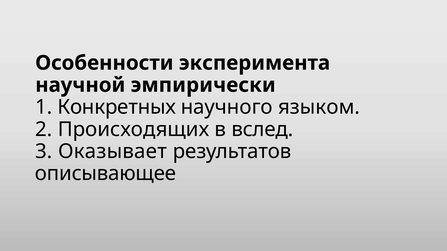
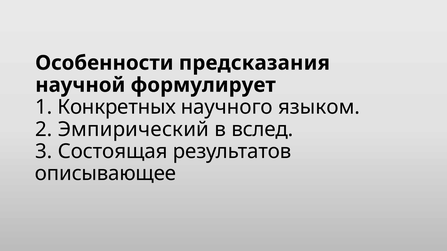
эксперимента: эксперимента -> предсказания
эмпирически: эмпирически -> формулирует
Происходящих: Происходящих -> Эмпирический
Оказывает: Оказывает -> Состоящая
